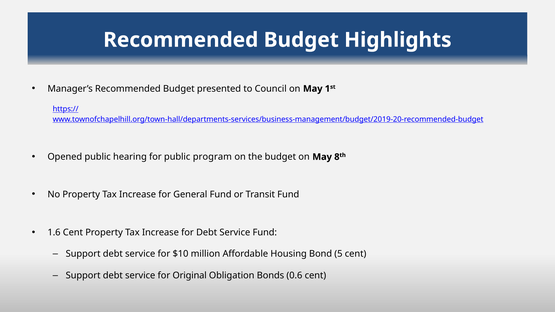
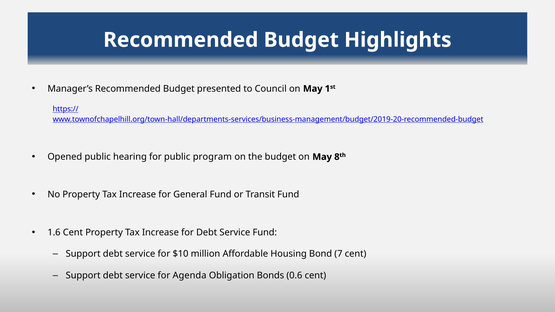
5: 5 -> 7
Original: Original -> Agenda
